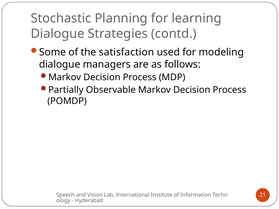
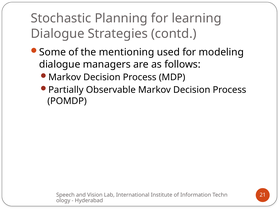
satisfaction: satisfaction -> mentioning
